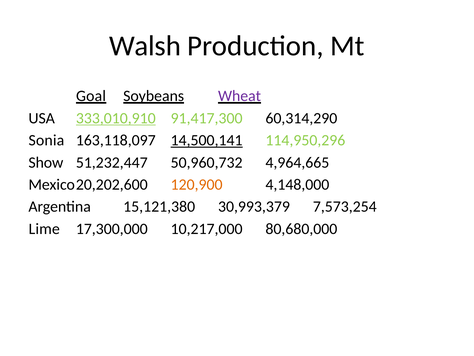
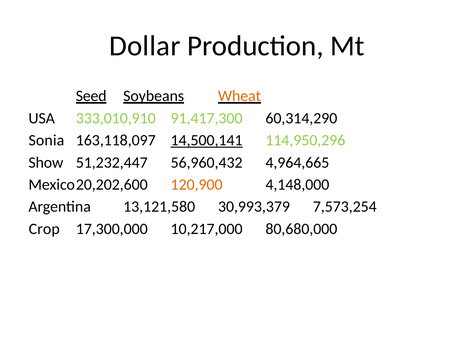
Walsh: Walsh -> Dollar
Goal: Goal -> Seed
Wheat colour: purple -> orange
333,010,910 underline: present -> none
50,960,732: 50,960,732 -> 56,960,432
15,121,380: 15,121,380 -> 13,121,580
Lime: Lime -> Crop
